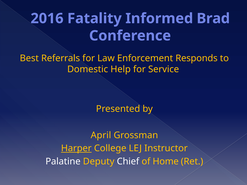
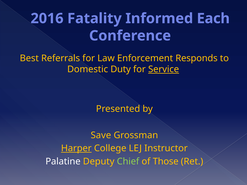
Brad: Brad -> Each
Help: Help -> Duty
Service underline: none -> present
April: April -> Save
Chief colour: white -> light green
Home: Home -> Those
